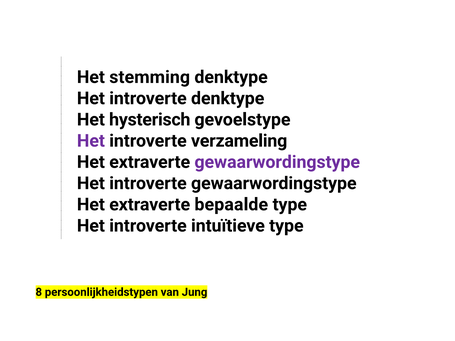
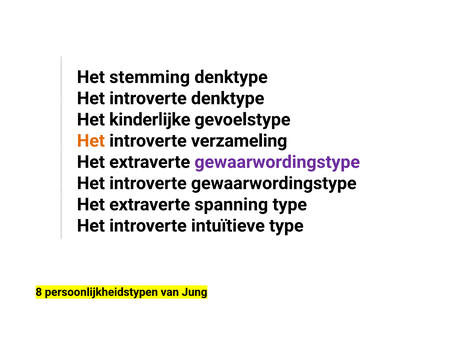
hysterisch: hysterisch -> kinderlijke
Het at (91, 141) colour: purple -> orange
bepaalde: bepaalde -> spanning
